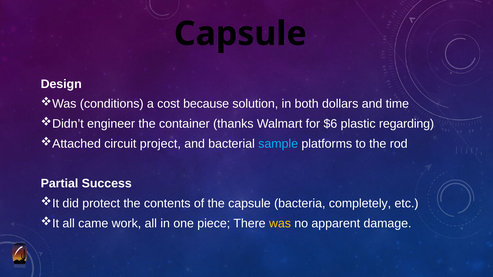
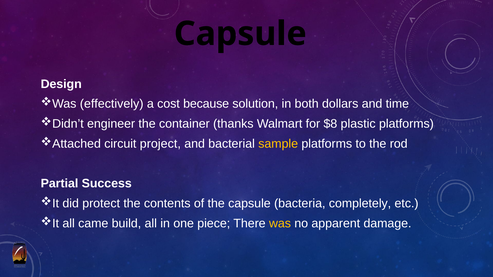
conditions: conditions -> effectively
$6: $6 -> $8
plastic regarding: regarding -> platforms
sample colour: light blue -> yellow
work: work -> build
